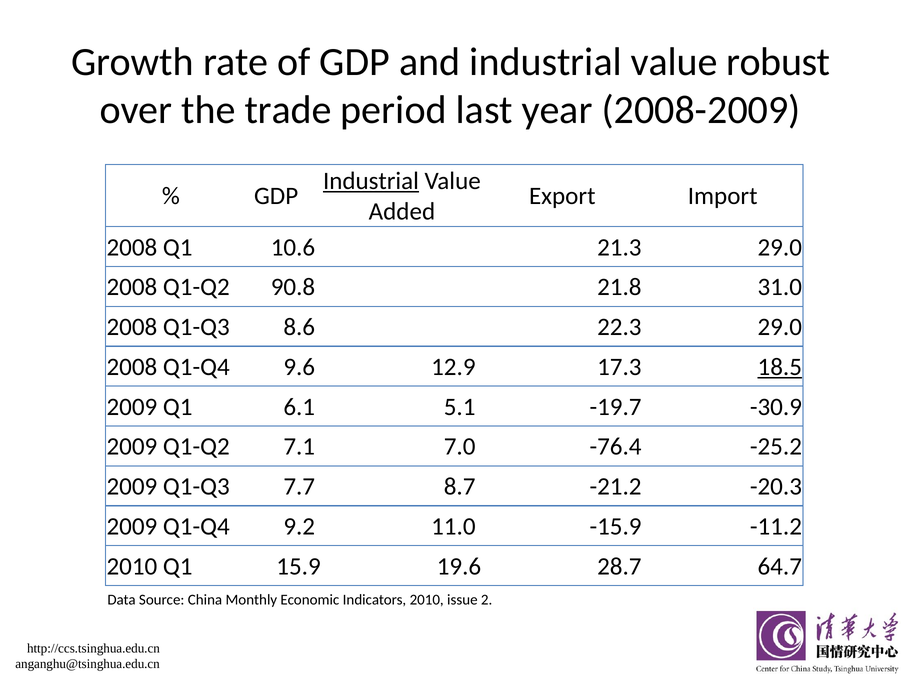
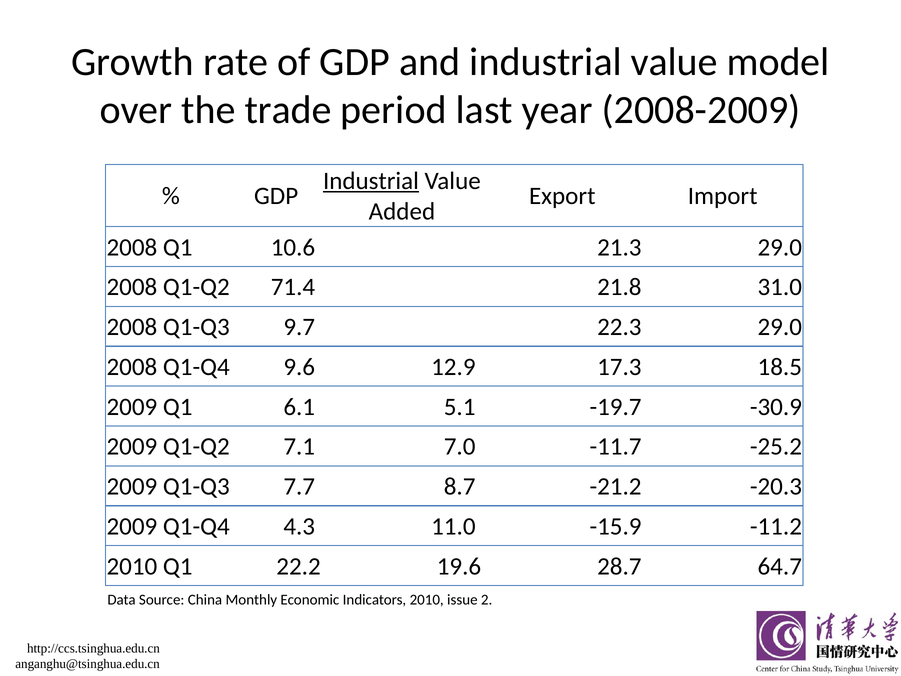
robust: robust -> model
90.8: 90.8 -> 71.4
8.6: 8.6 -> 9.7
18.5 underline: present -> none
-76.4: -76.4 -> -11.7
9.2: 9.2 -> 4.3
15.9: 15.9 -> 22.2
